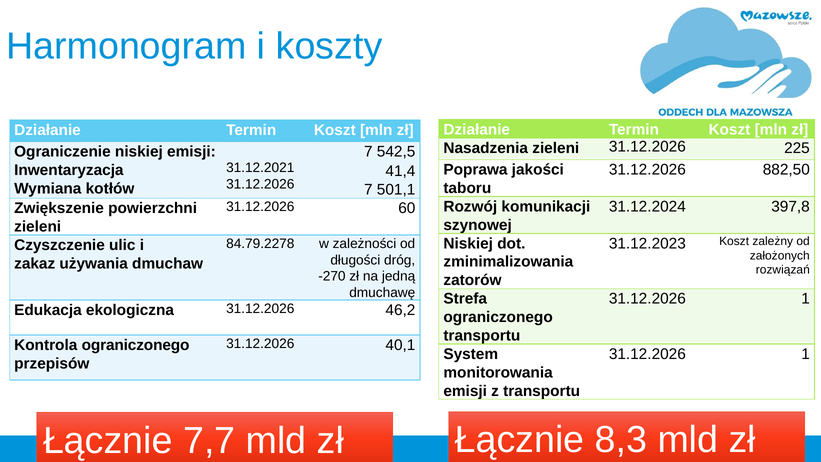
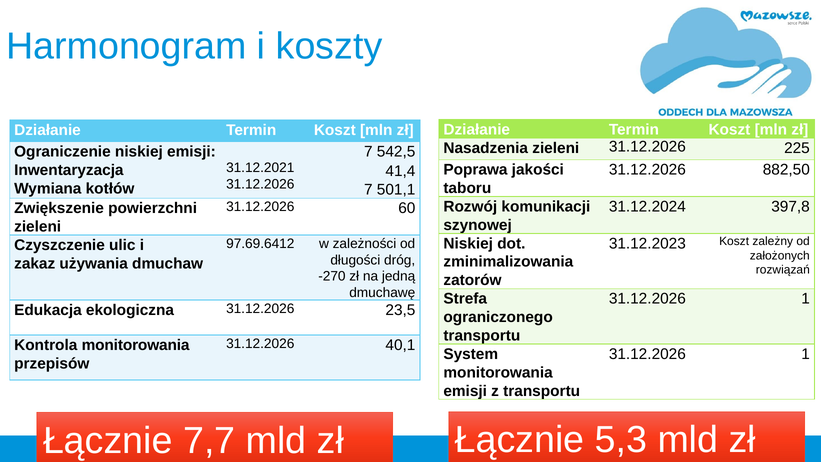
84.79.2278: 84.79.2278 -> 97.69.6412
46,2: 46,2 -> 23,5
Kontrola ograniczonego: ograniczonego -> monitorowania
8,3: 8,3 -> 5,3
